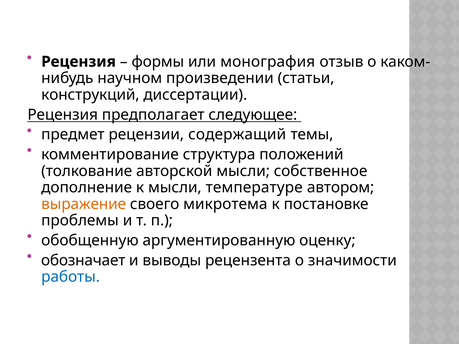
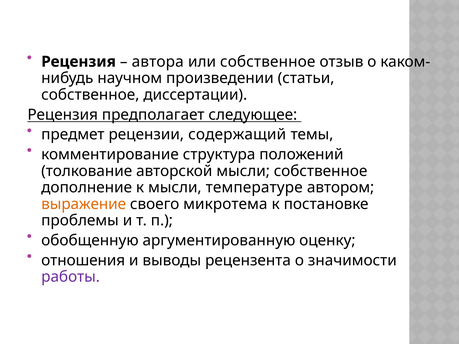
формы: формы -> автора
или монография: монография -> собственное
конструкций at (90, 95): конструкций -> собственное
обозначает: обозначает -> отношения
работы colour: blue -> purple
